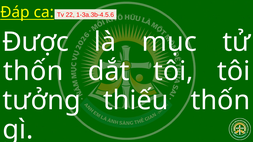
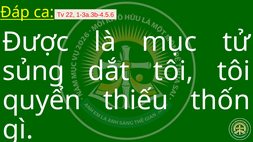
thốn at (33, 71): thốn -> sủng
tưởng: tưởng -> quyển
